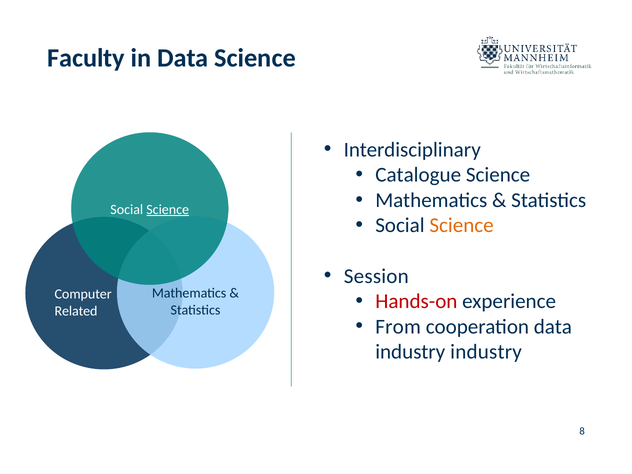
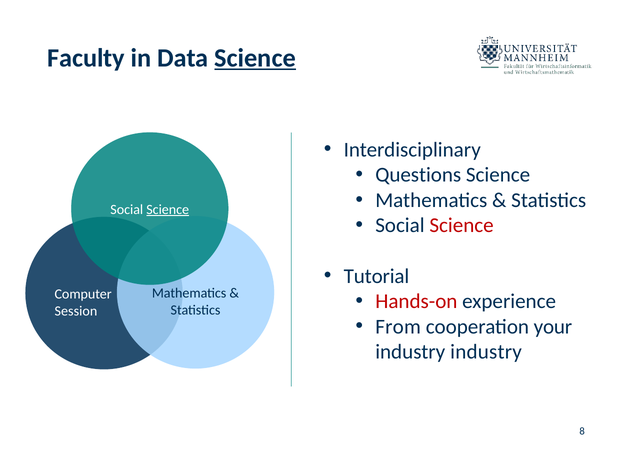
Science at (255, 58) underline: none -> present
Catalogue: Catalogue -> Questions
Science at (462, 226) colour: orange -> red
Session: Session -> Tutorial
Related: Related -> Session
cooperation data: data -> your
